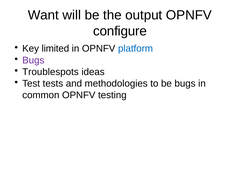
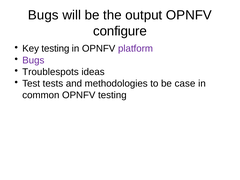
Want at (43, 15): Want -> Bugs
Key limited: limited -> testing
platform colour: blue -> purple
be bugs: bugs -> case
